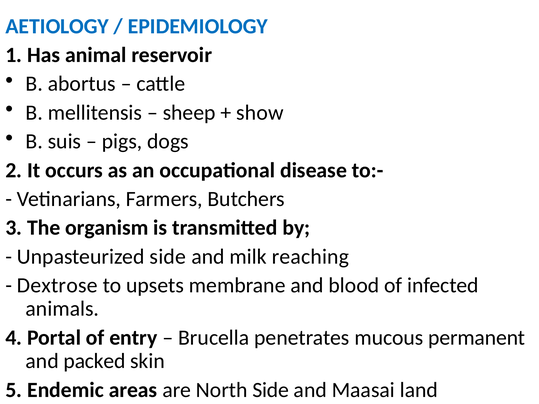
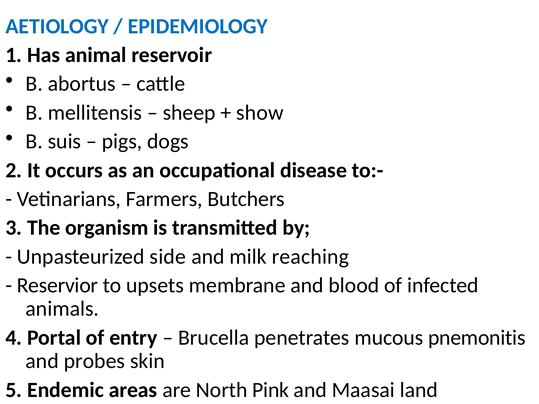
Dextrose: Dextrose -> Reservior
permanent: permanent -> pnemonitis
packed: packed -> probes
North Side: Side -> Pink
